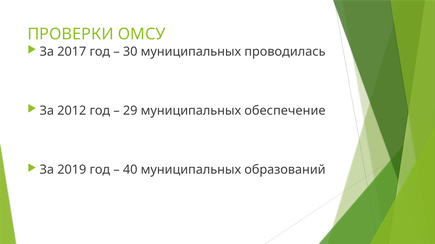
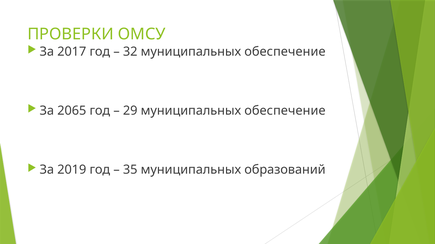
30: 30 -> 32
проводилась at (285, 52): проводилась -> обеспечение
2012: 2012 -> 2065
40: 40 -> 35
